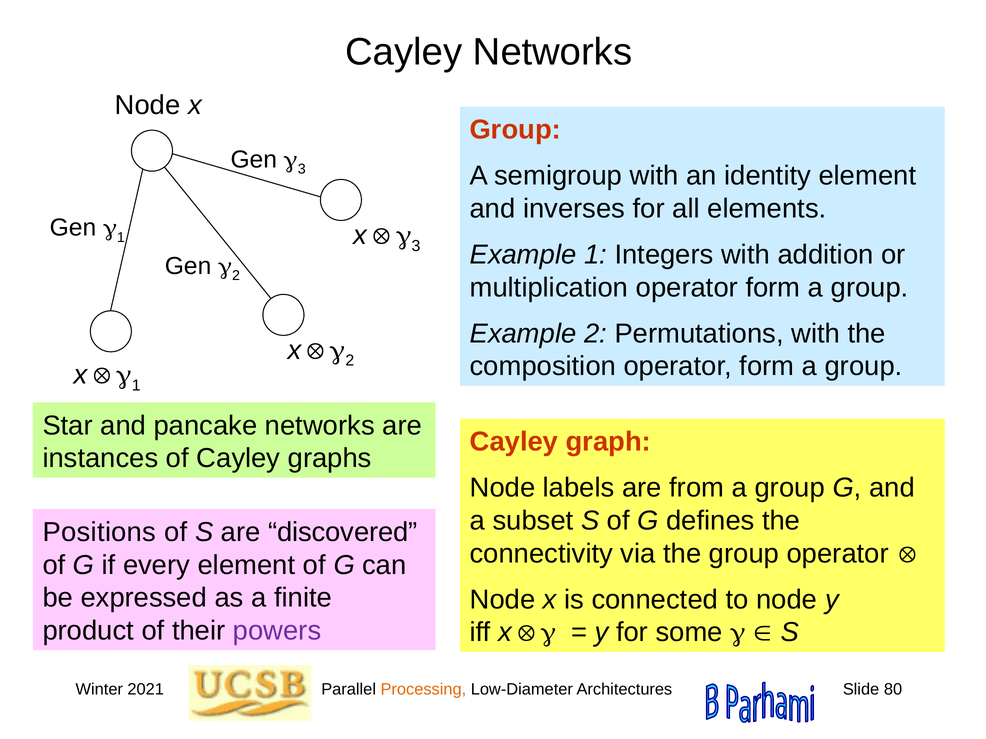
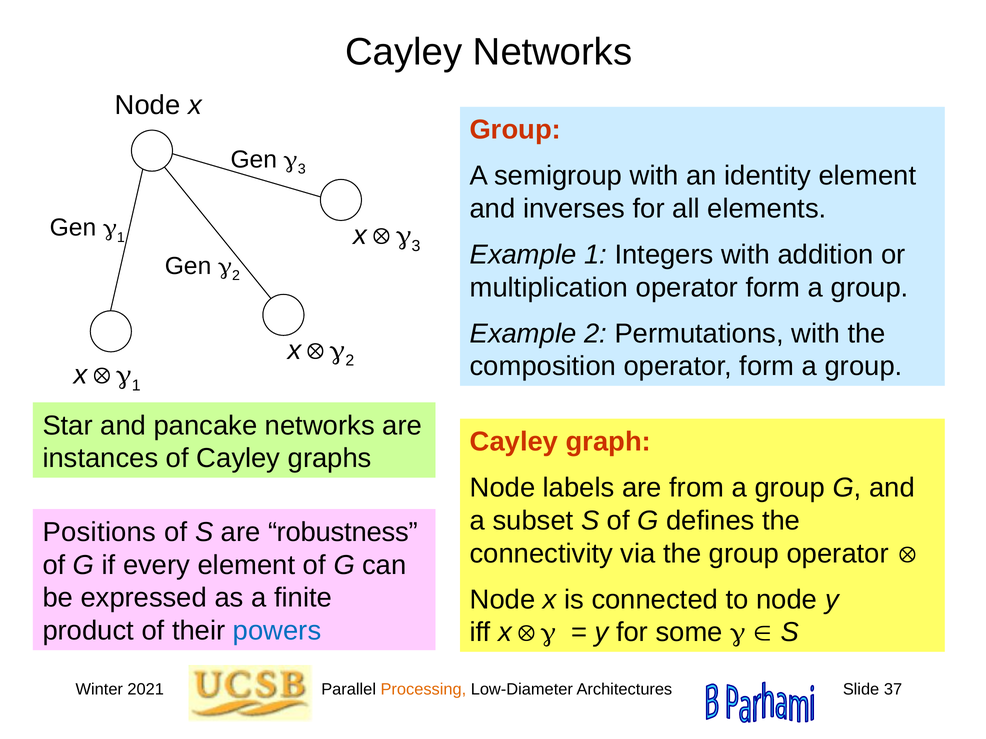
discovered: discovered -> robustness
powers colour: purple -> blue
80: 80 -> 37
